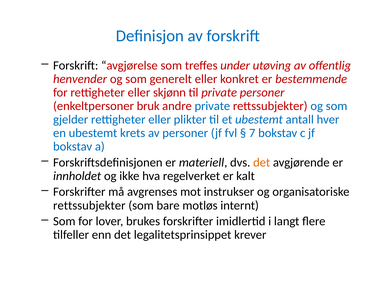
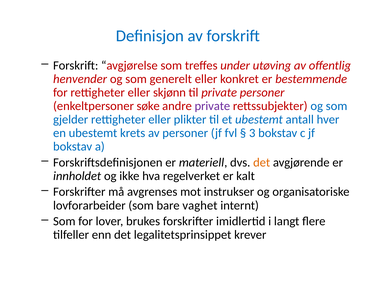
bruk: bruk -> søke
private at (212, 106) colour: blue -> purple
7: 7 -> 3
rettssubjekter at (89, 205): rettssubjekter -> lovforarbeider
motløs: motløs -> vaghet
